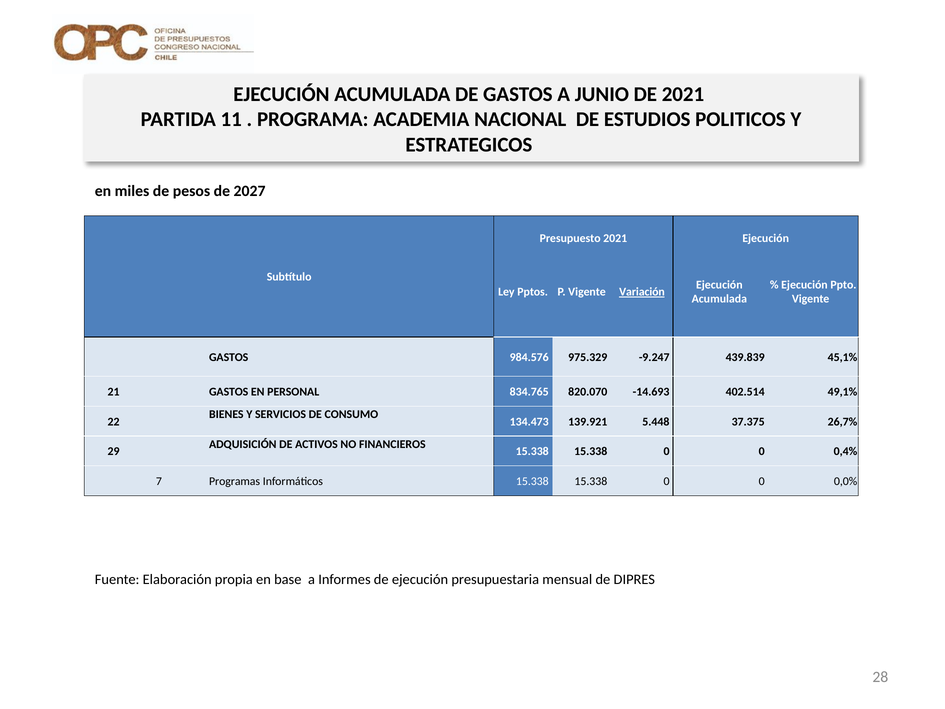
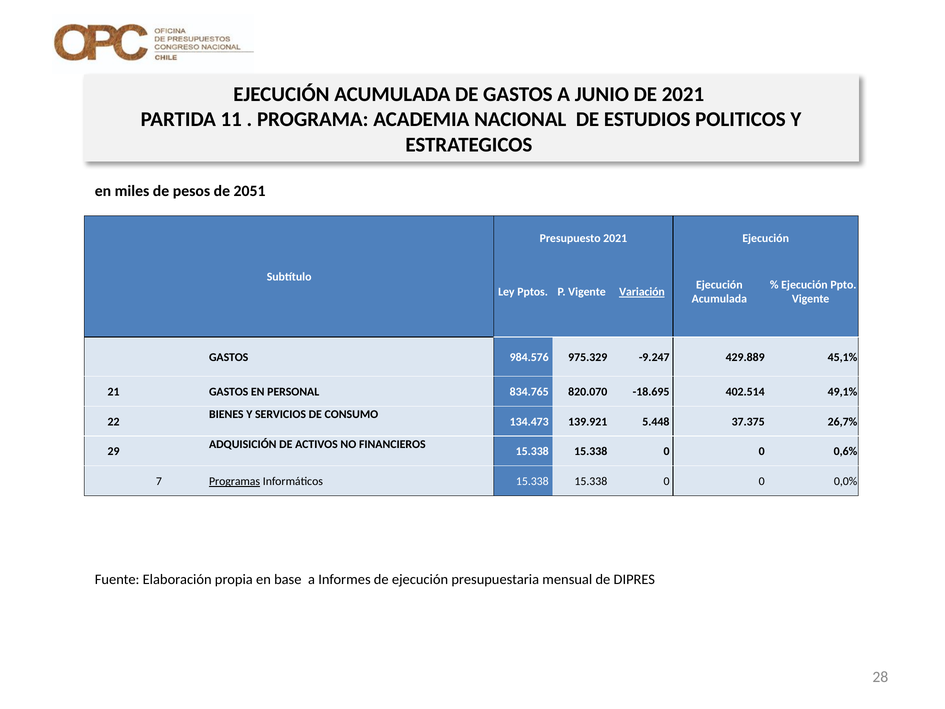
2027: 2027 -> 2051
439.839: 439.839 -> 429.889
-14.693: -14.693 -> -18.695
0,4%: 0,4% -> 0,6%
Programas underline: none -> present
